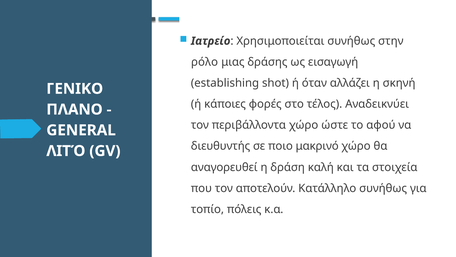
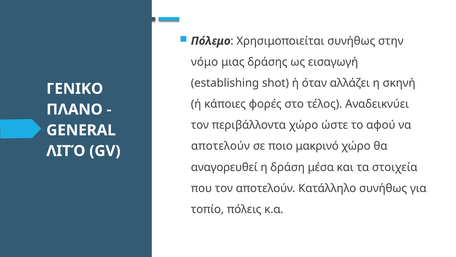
Ιατρείο: Ιατρείο -> Πόλεμο
ρόλο: ρόλο -> νόμο
διευθυντής at (221, 146): διευθυντής -> αποτελούν
καλή: καλή -> μέσα
